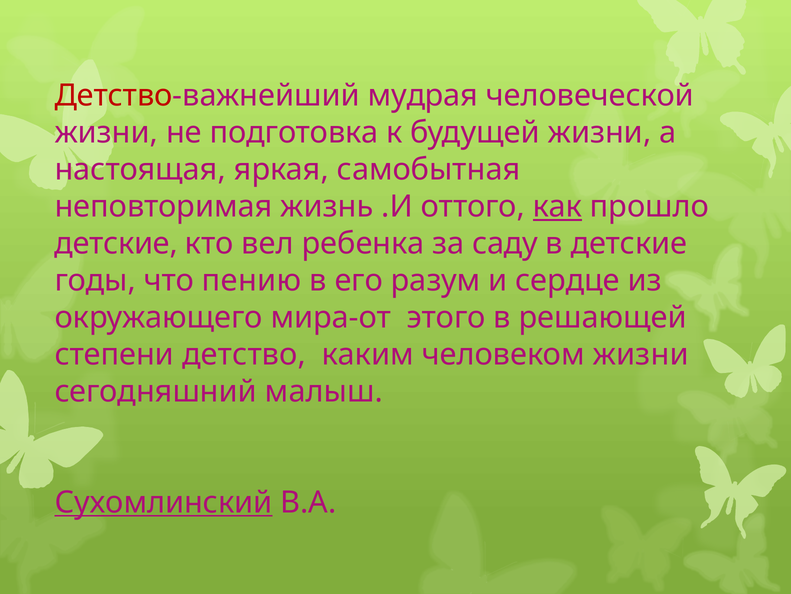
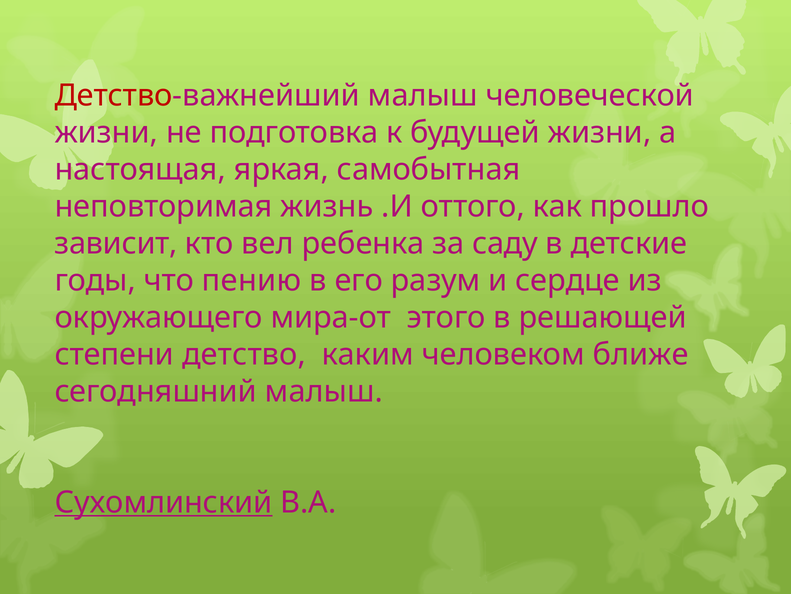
Детство-важнейший мудрая: мудрая -> малыш
как underline: present -> none
детские at (116, 243): детские -> зависит
человеком жизни: жизни -> ближе
